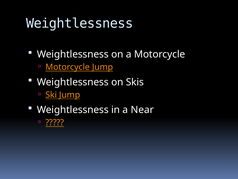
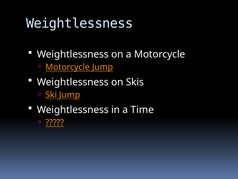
Near: Near -> Time
